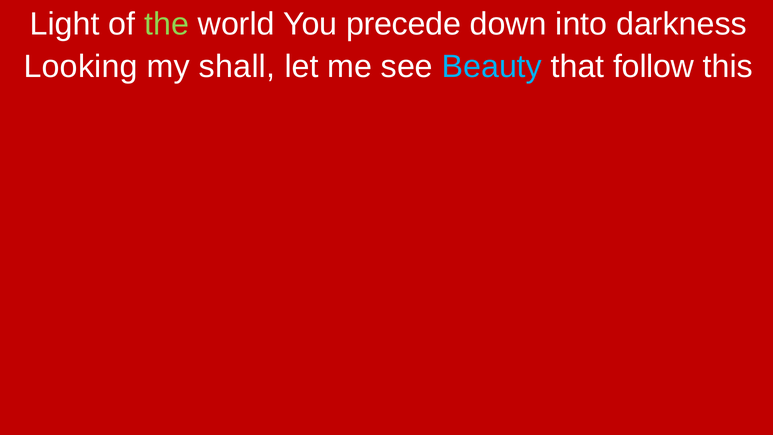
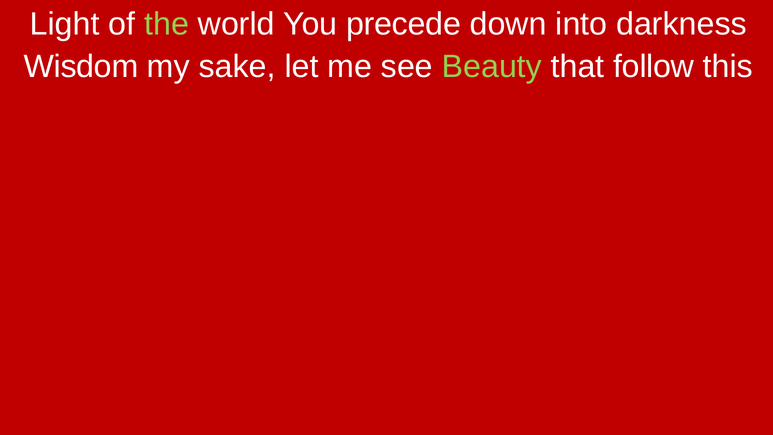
Looking: Looking -> Wisdom
shall: shall -> sake
Beauty colour: light blue -> light green
